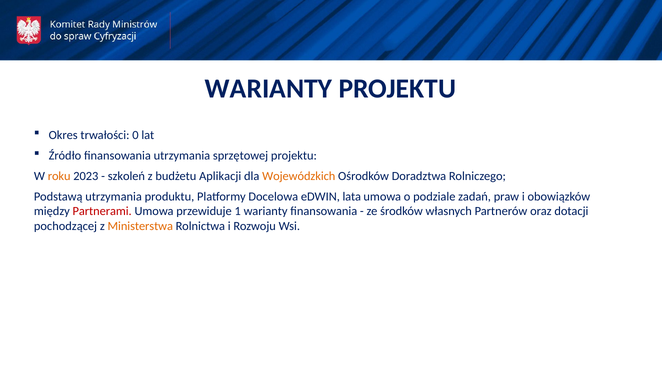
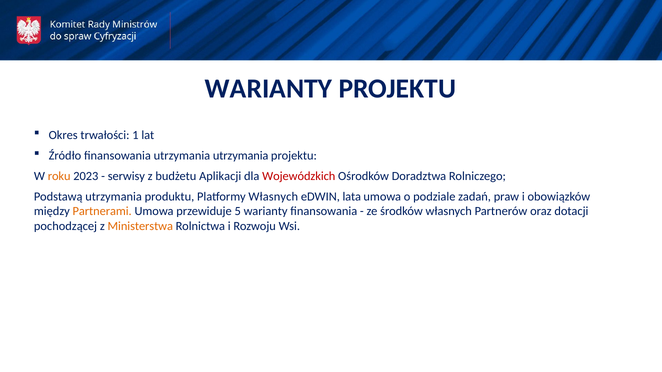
0: 0 -> 1
utrzymania sprzętowej: sprzętowej -> utrzymania
szkoleń: szkoleń -> serwisy
Wojewódzkich colour: orange -> red
Platformy Docelowa: Docelowa -> Własnych
Partnerami colour: red -> orange
1: 1 -> 5
